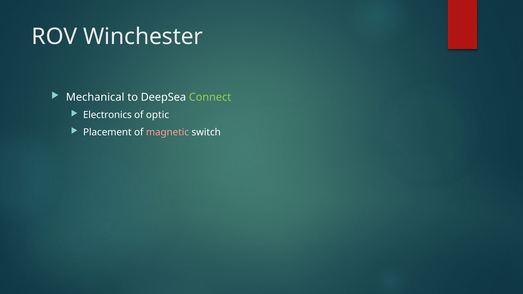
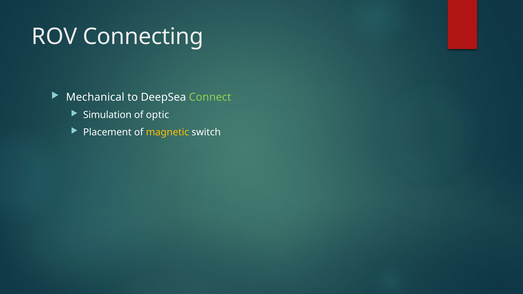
Winchester: Winchester -> Connecting
Electronics: Electronics -> Simulation
magnetic colour: pink -> yellow
